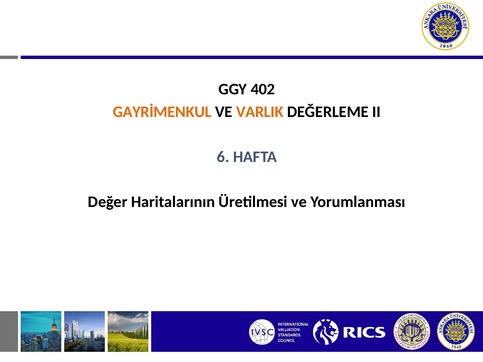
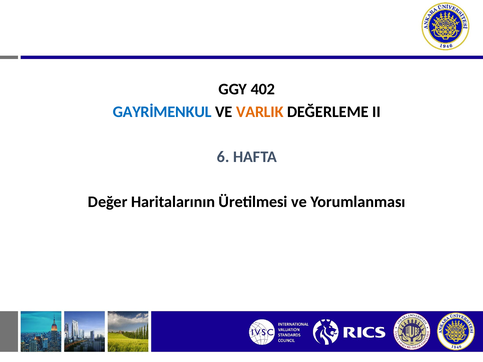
GAYRİMENKUL colour: orange -> blue
